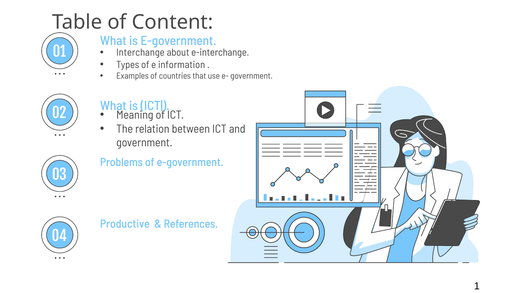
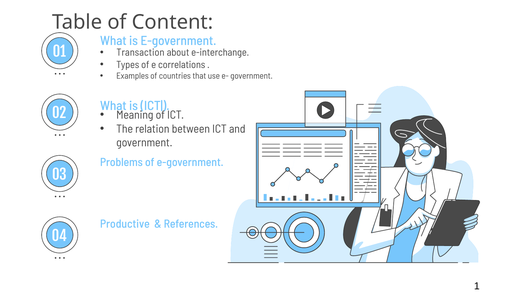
Interchange: Interchange -> Transaction
information: information -> correlations
